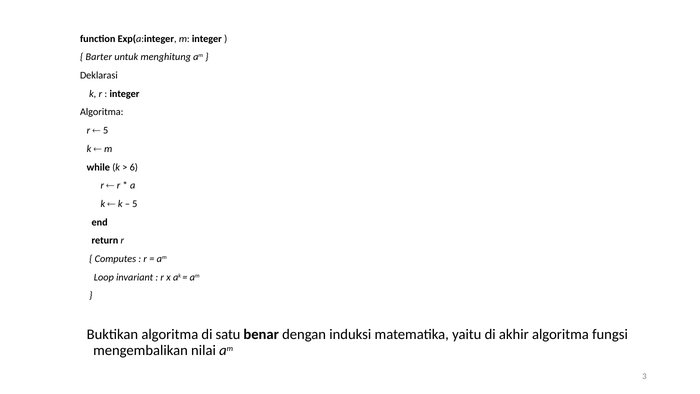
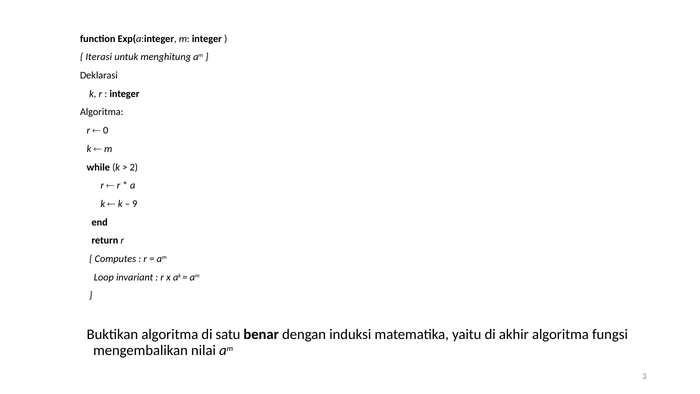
Barter: Barter -> Iterasi
5 at (106, 130): 5 -> 0
6: 6 -> 2
5 at (135, 204): 5 -> 9
